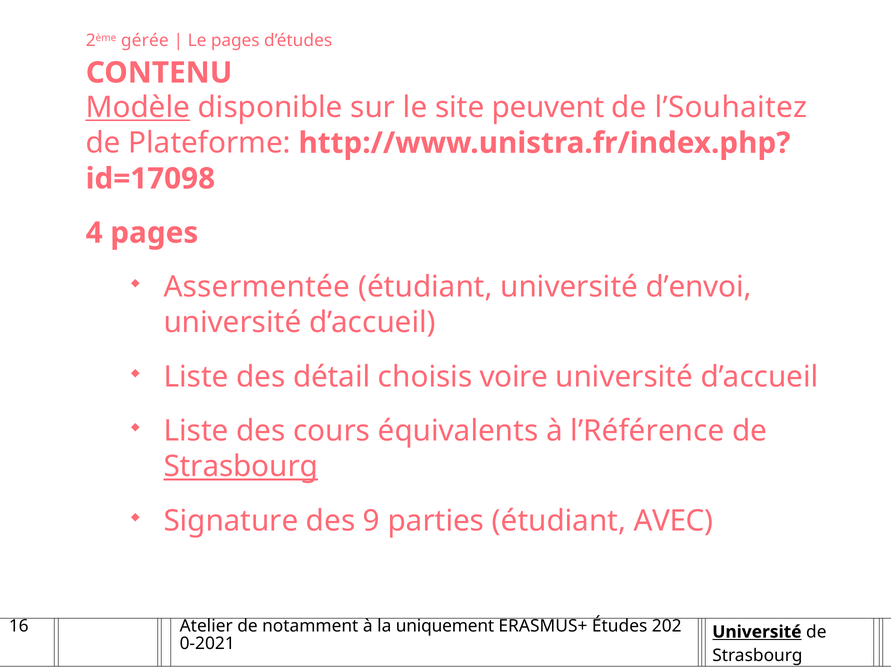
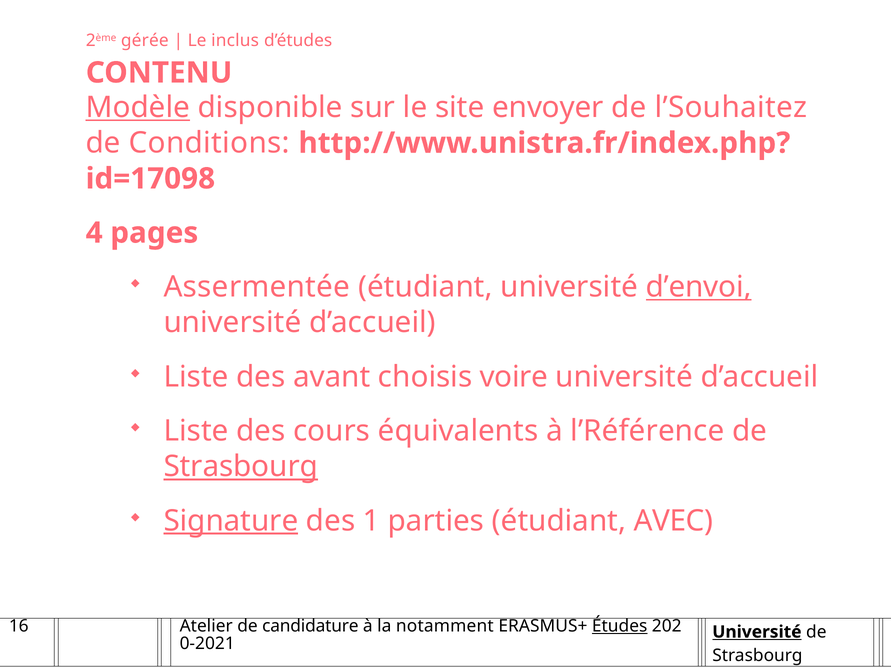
Le pages: pages -> inclus
peuvent: peuvent -> envoyer
Plateforme: Plateforme -> Conditions
d’envoi underline: none -> present
détail: détail -> avant
Signature underline: none -> present
9: 9 -> 1
notamment: notamment -> candidature
uniquement: uniquement -> notamment
Études underline: none -> present
